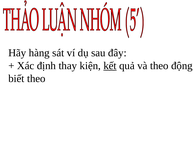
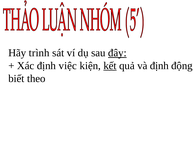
hàng: hàng -> trình
đây underline: none -> present
thay: thay -> việc
và theo: theo -> định
